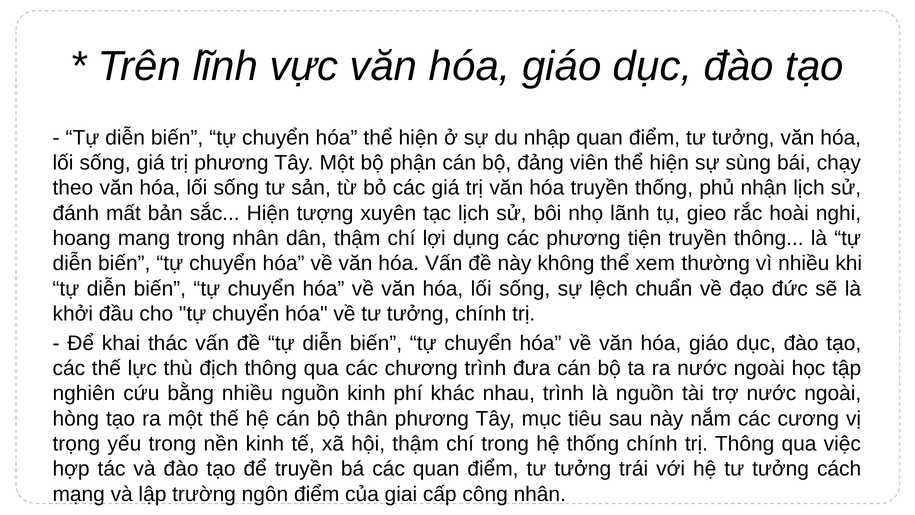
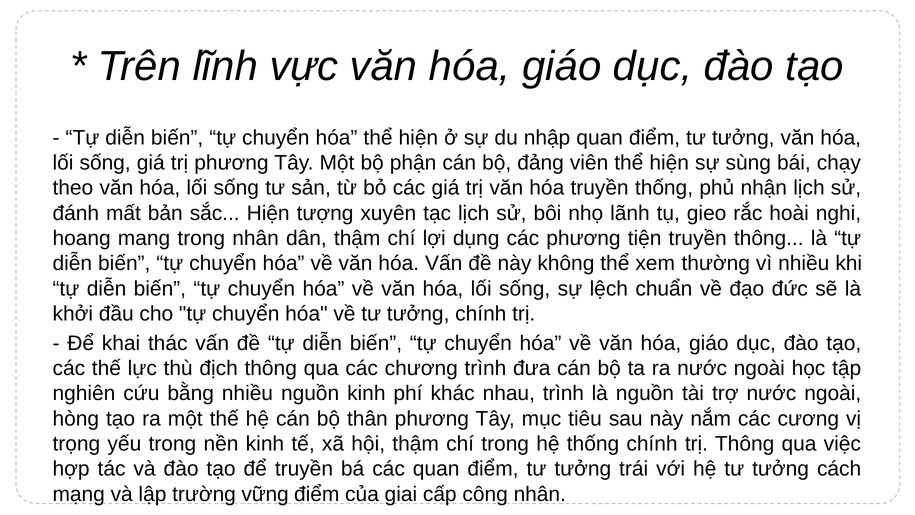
ngôn: ngôn -> vững
